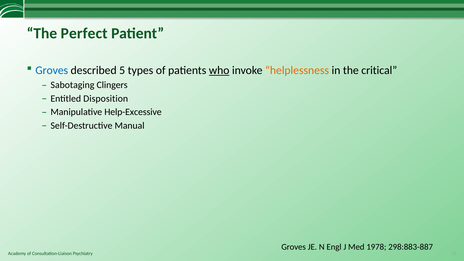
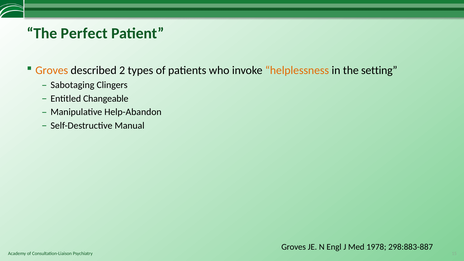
Groves at (52, 70) colour: blue -> orange
5: 5 -> 2
who underline: present -> none
critical: critical -> setting
Disposition: Disposition -> Changeable
Help-Excessive: Help-Excessive -> Help-Abandon
